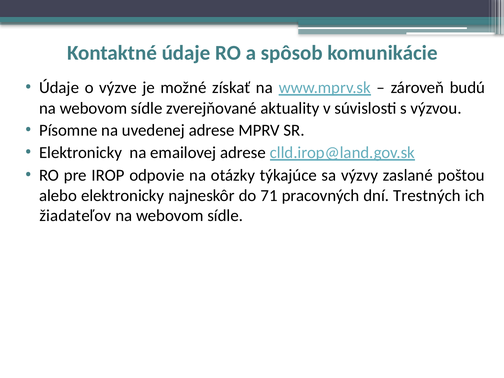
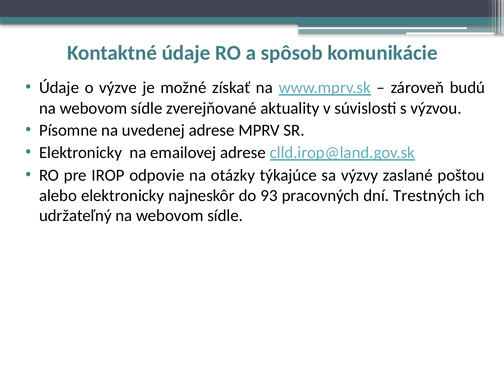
71: 71 -> 93
žiadateľov: žiadateľov -> udržateľný
